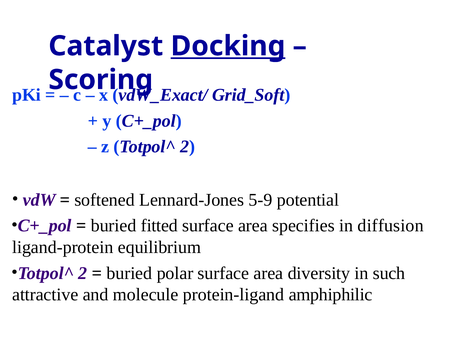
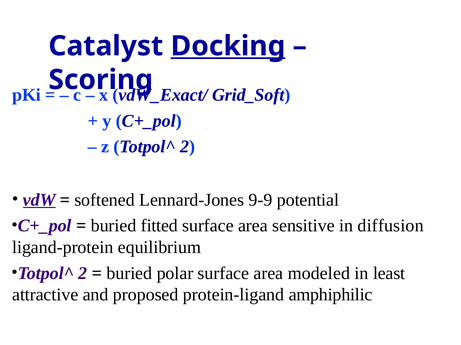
vdW underline: none -> present
5-9: 5-9 -> 9-9
specifies: specifies -> sensitive
diversity: diversity -> modeled
such: such -> least
molecule: molecule -> proposed
